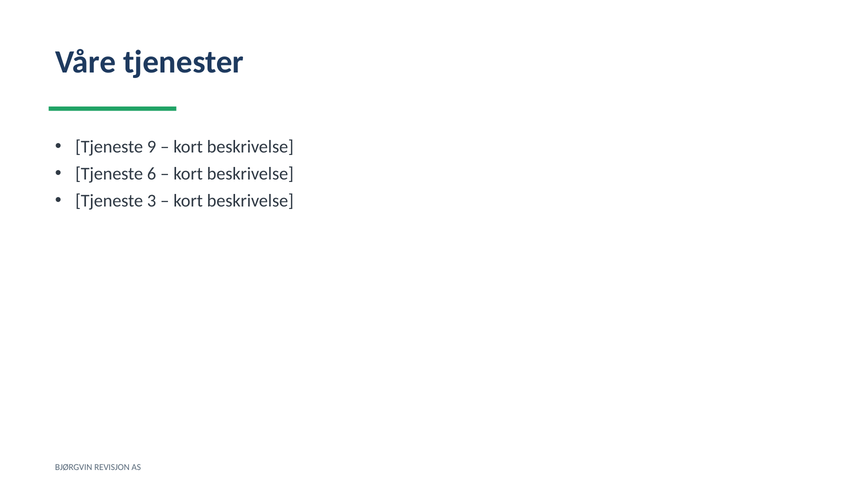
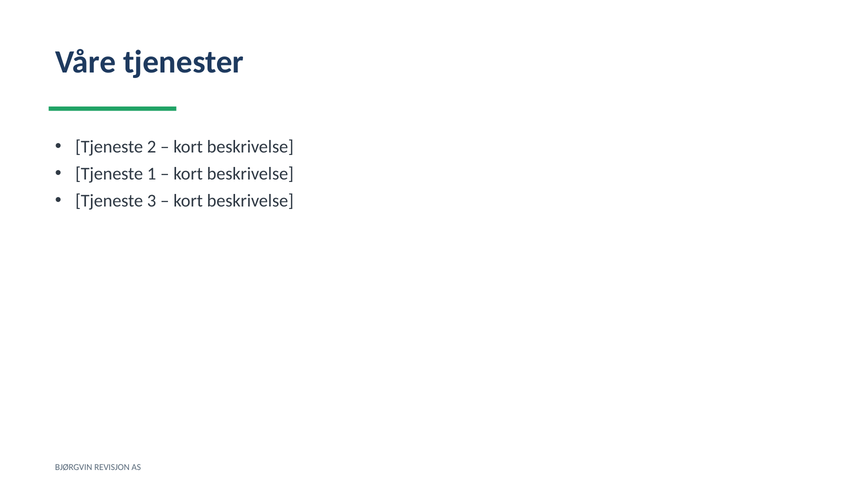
9: 9 -> 2
6: 6 -> 1
